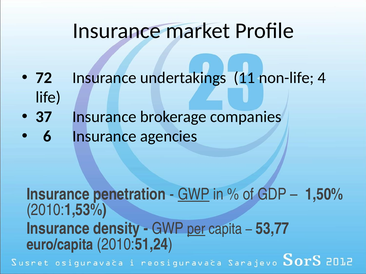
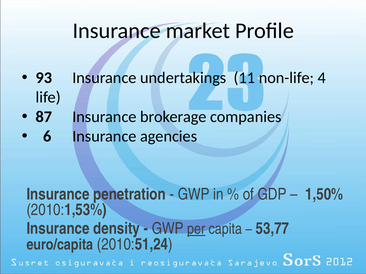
72: 72 -> 93
37: 37 -> 87
GWP at (194, 195) underline: present -> none
